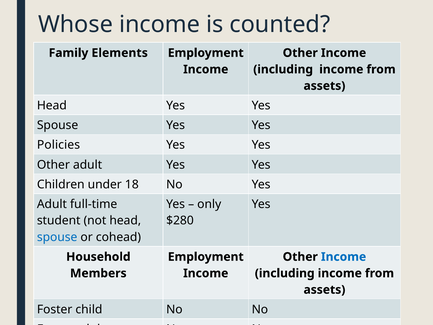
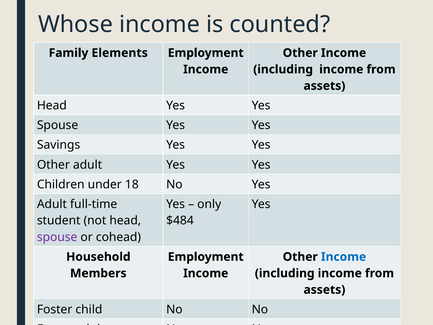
Policies: Policies -> Savings
$280: $280 -> $484
spouse at (57, 237) colour: blue -> purple
